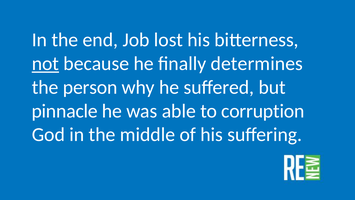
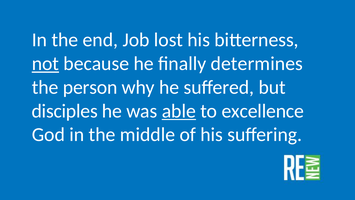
pinnacle: pinnacle -> disciples
able underline: none -> present
corruption: corruption -> excellence
